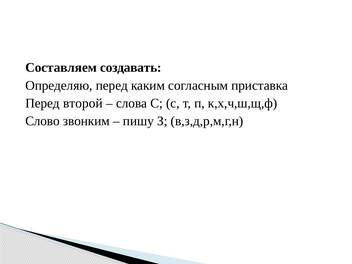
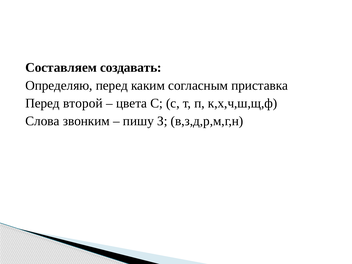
слова: слова -> цвета
Слово: Слово -> Слова
